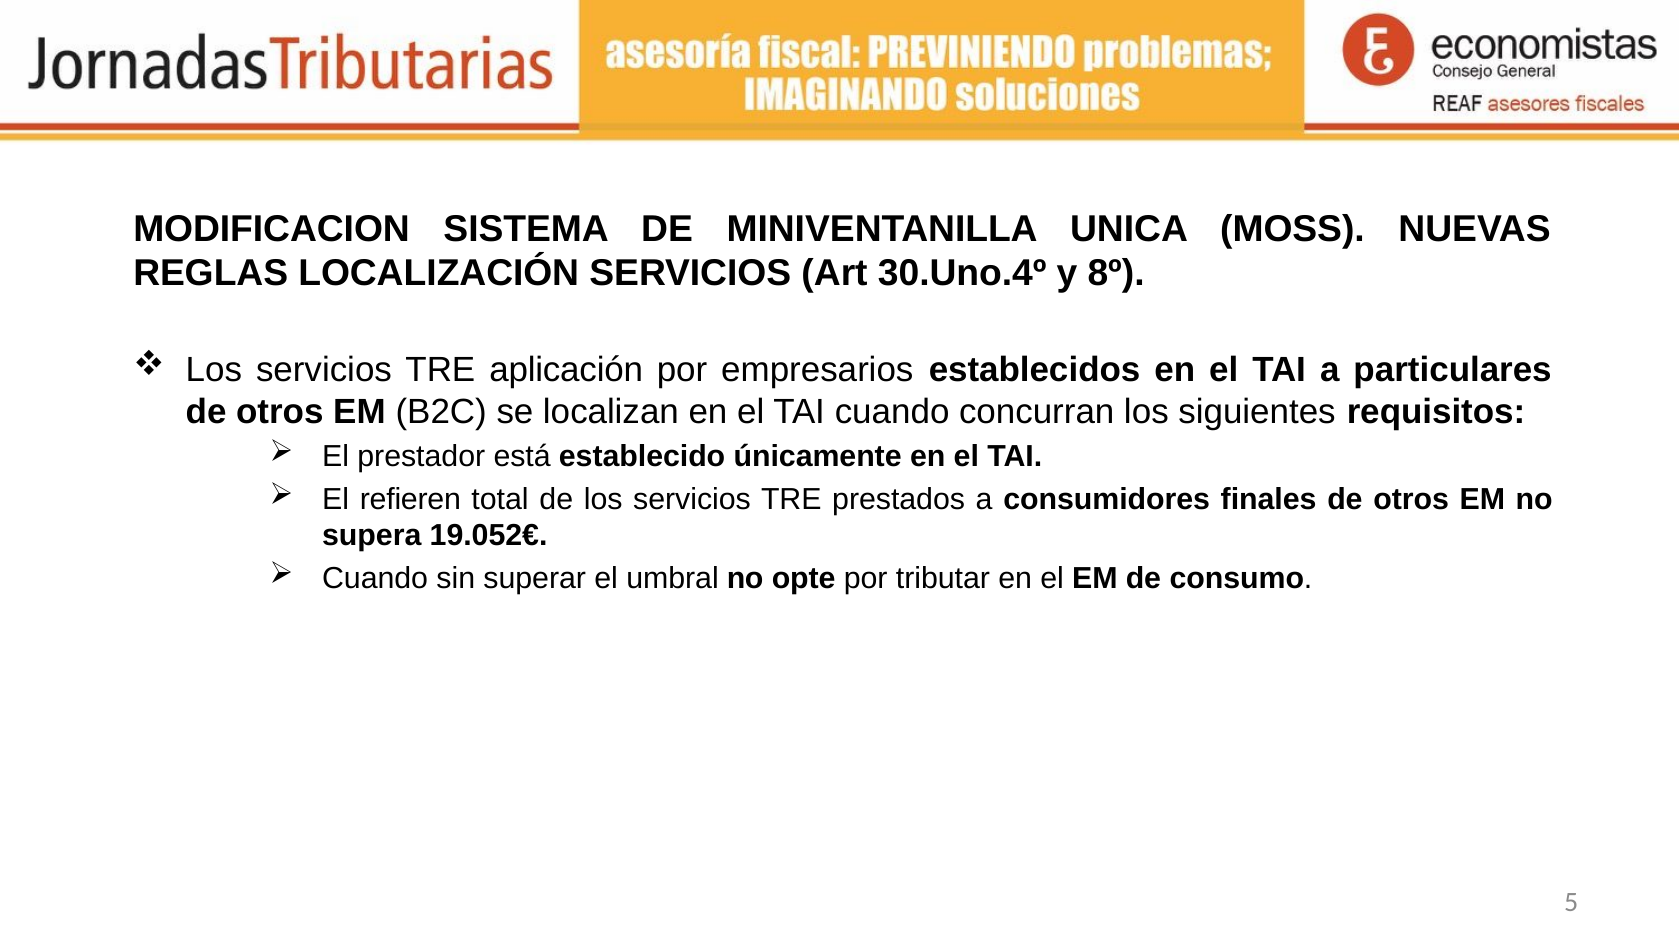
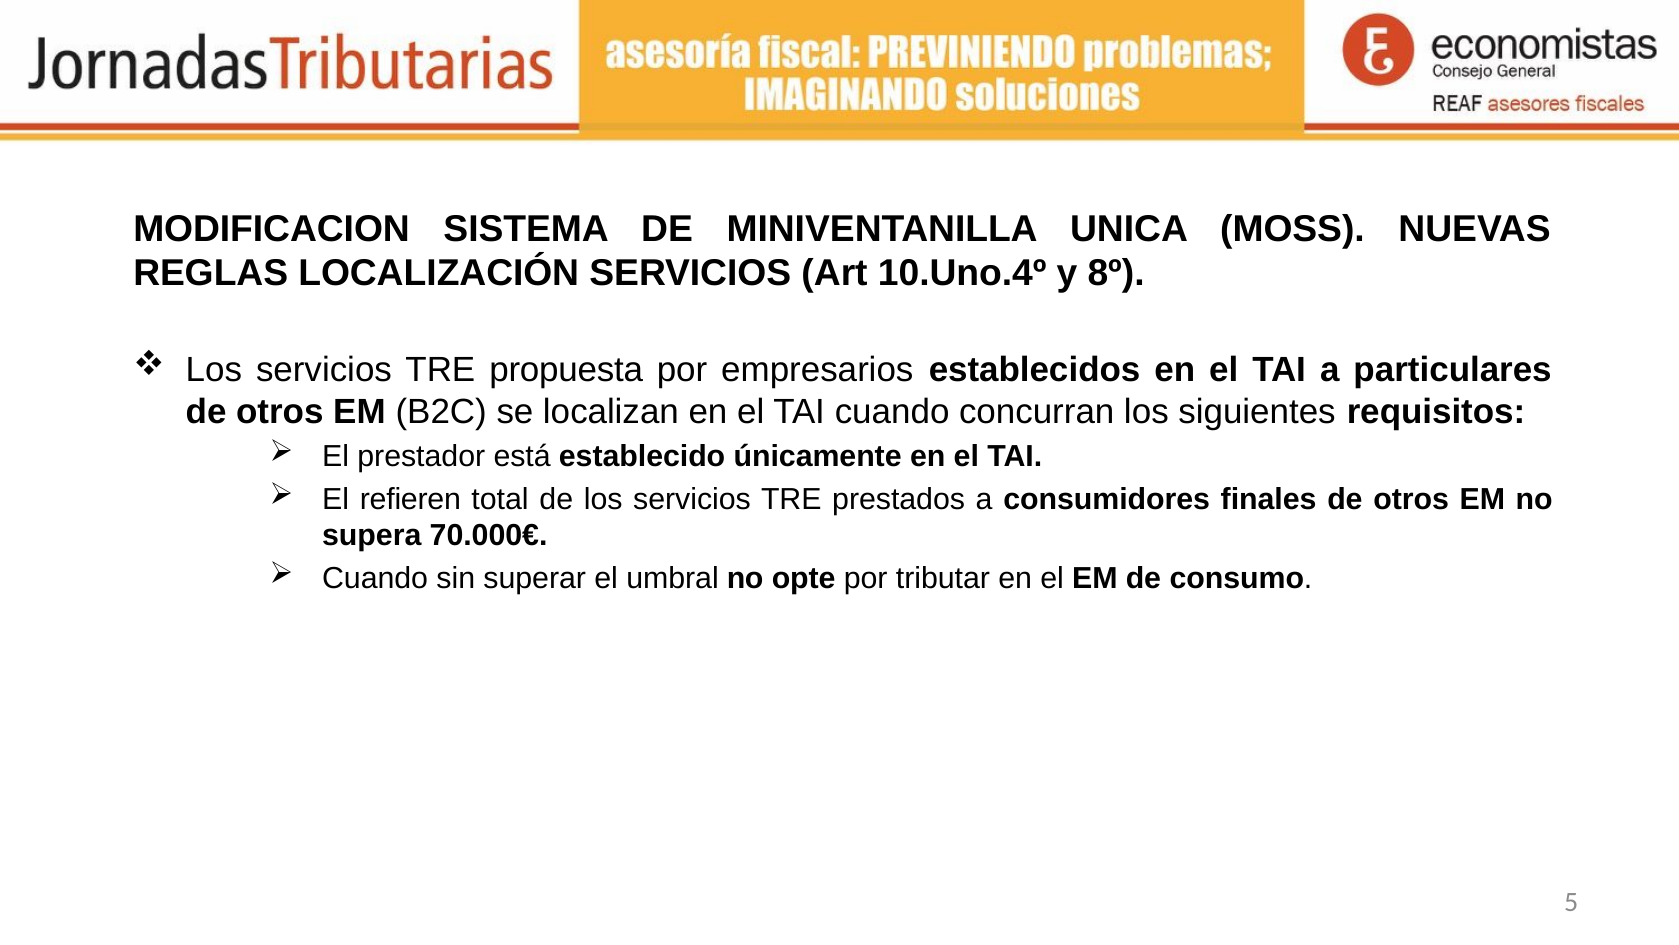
30.Uno.4º: 30.Uno.4º -> 10.Uno.4º
aplicación: aplicación -> propuesta
19.052€: 19.052€ -> 70.000€
